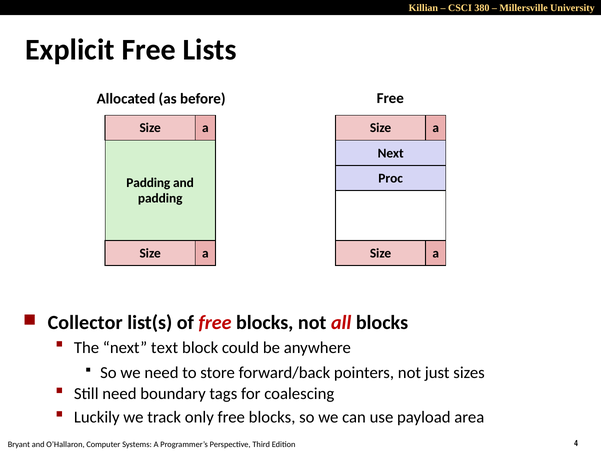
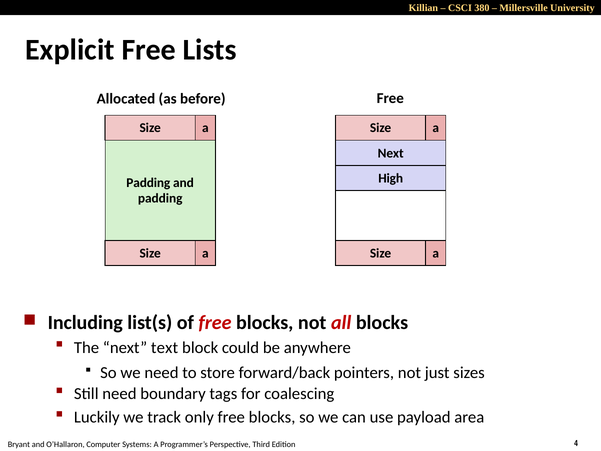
Proc: Proc -> High
Collector: Collector -> Including
